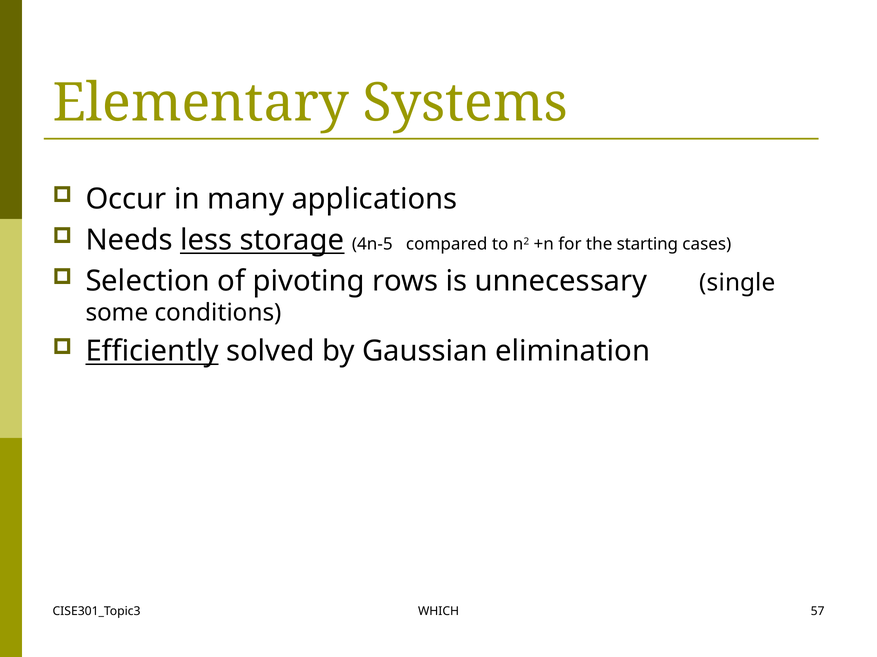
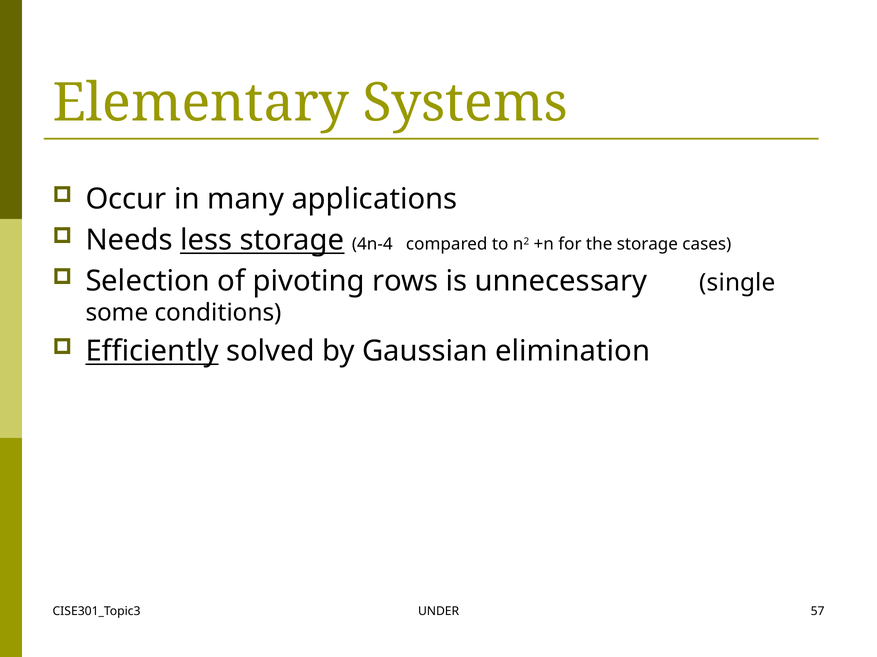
4n-5: 4n-5 -> 4n-4
the starting: starting -> storage
WHICH: WHICH -> UNDER
